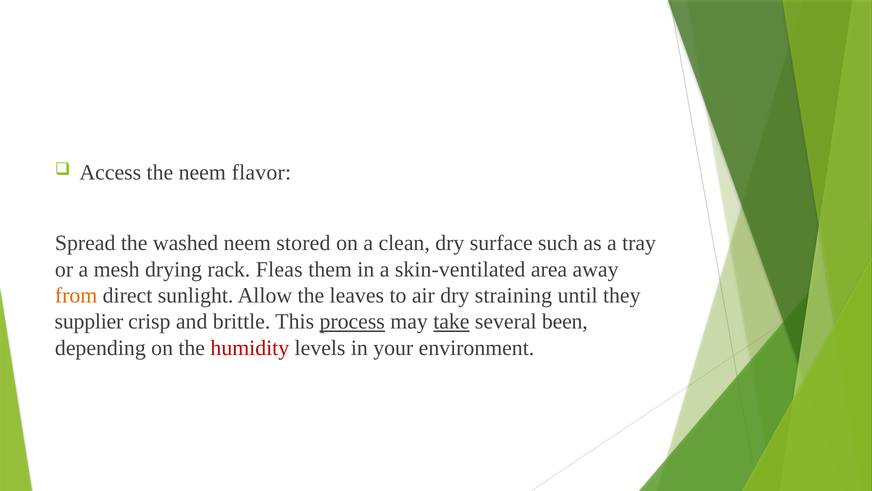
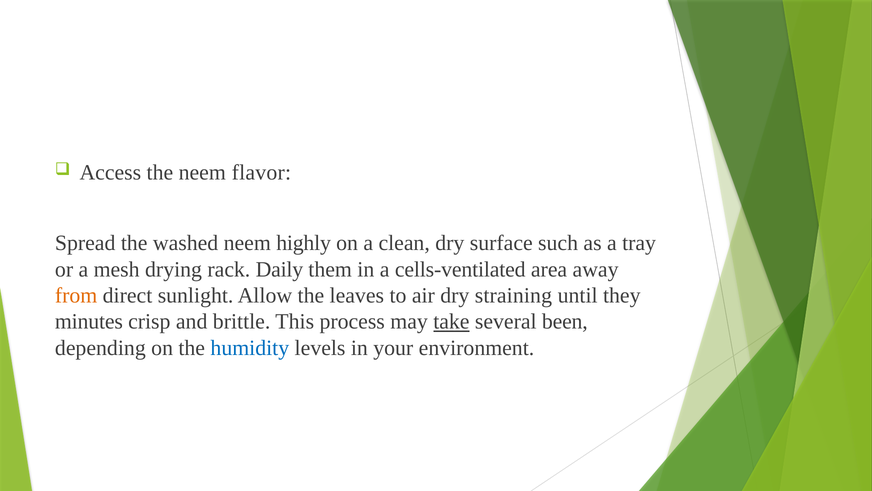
stored: stored -> highly
Fleas: Fleas -> Daily
skin-ventilated: skin-ventilated -> cells-ventilated
supplier: supplier -> minutes
process underline: present -> none
humidity colour: red -> blue
